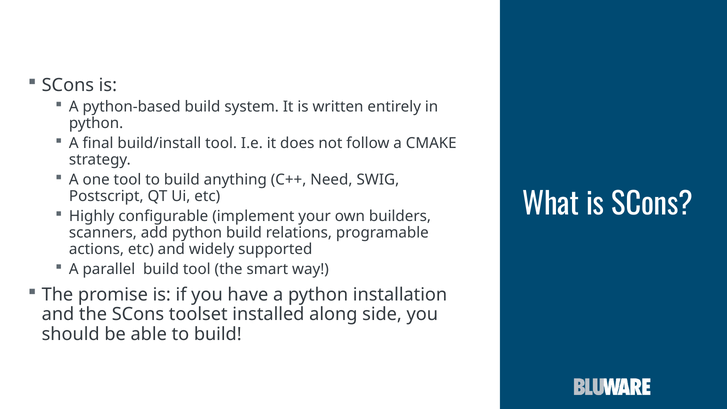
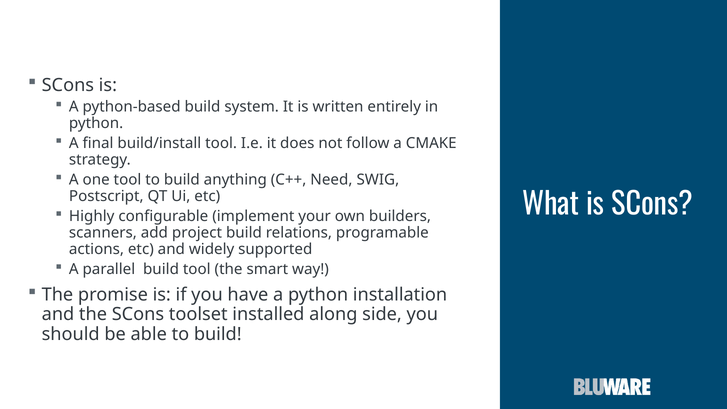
add python: python -> project
